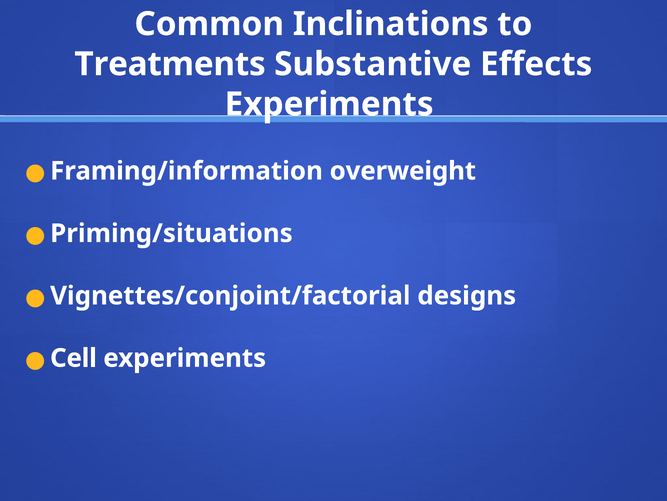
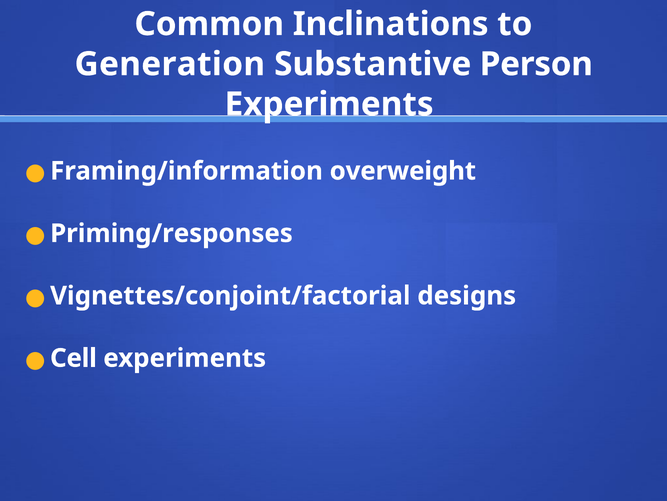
Treatments: Treatments -> Generation
Effects: Effects -> Person
Priming/situations: Priming/situations -> Priming/responses
